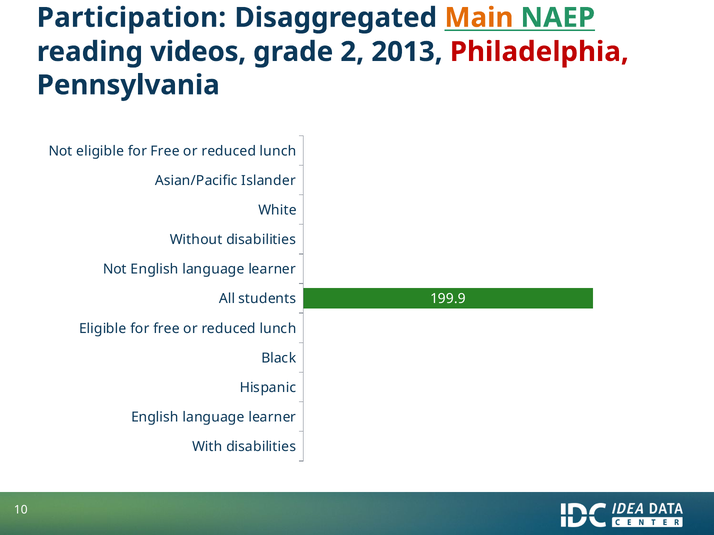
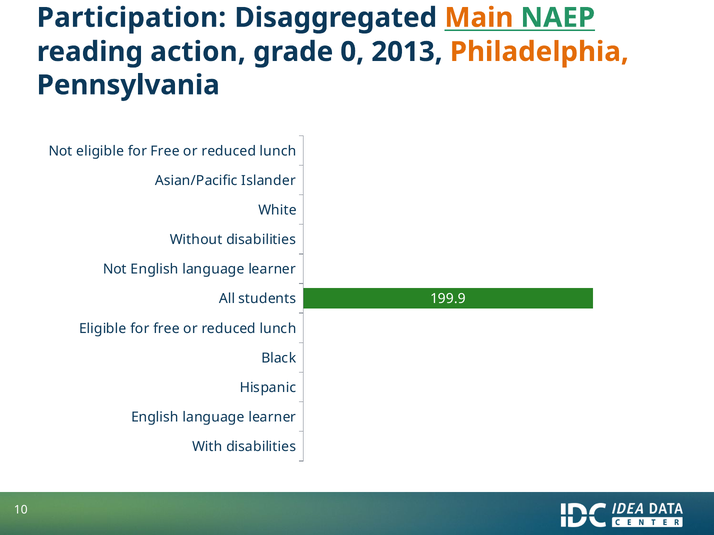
videos: videos -> action
2: 2 -> 0
Philadelphia colour: red -> orange
